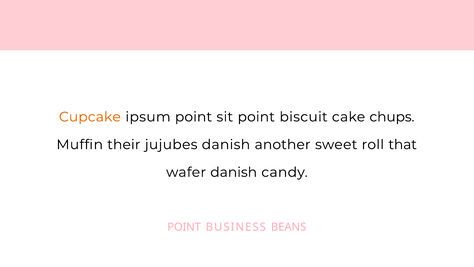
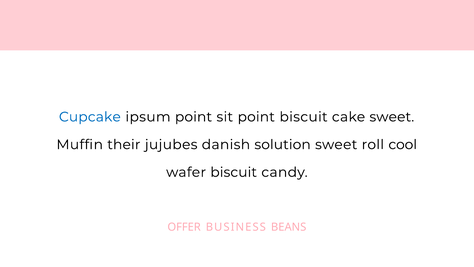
Cupcake colour: orange -> blue
cake chups: chups -> sweet
another: another -> solution
that: that -> cool
wafer danish: danish -> biscuit
POINT at (184, 227): POINT -> OFFER
